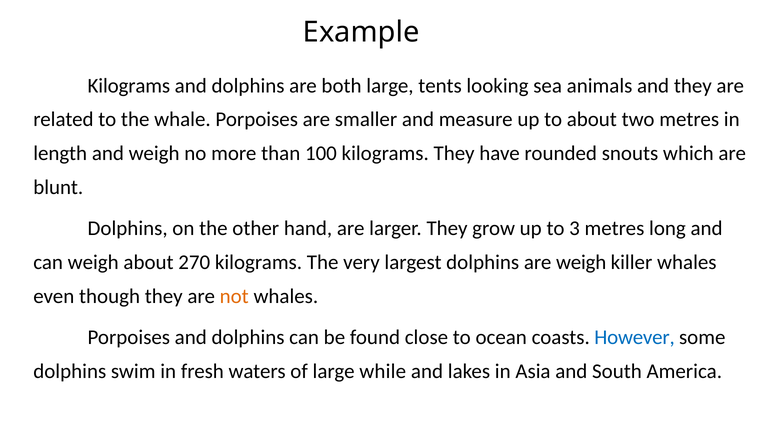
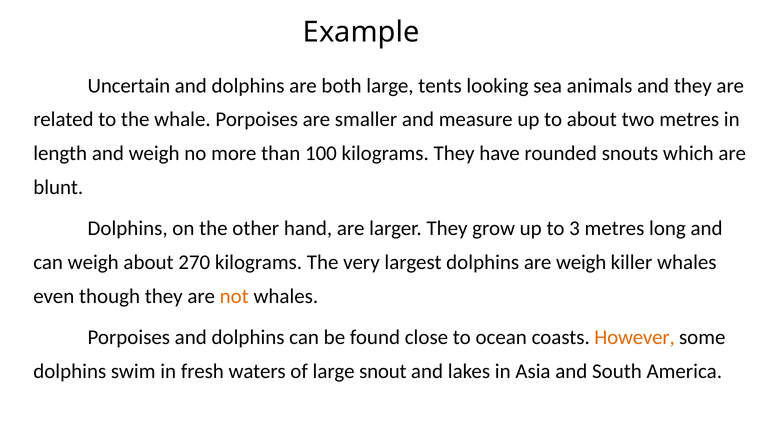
Kilograms at (129, 86): Kilograms -> Uncertain
However colour: blue -> orange
while: while -> snout
